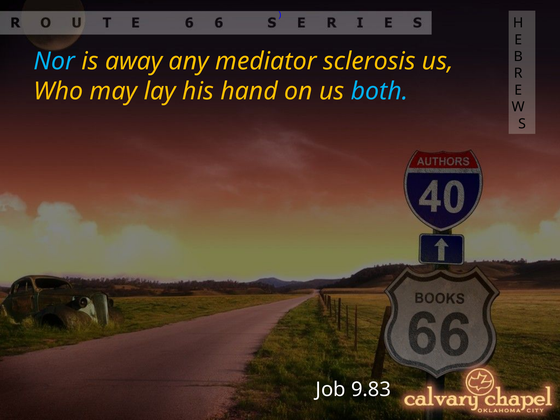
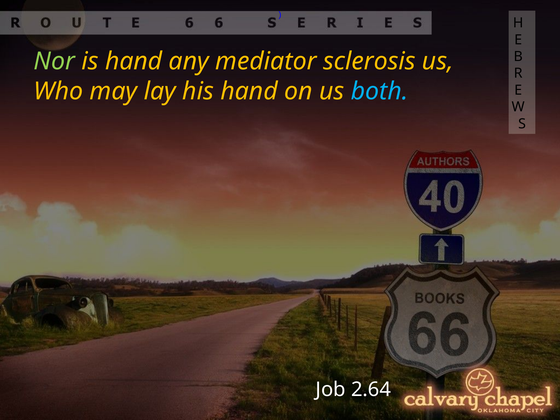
Nor colour: light blue -> light green
is away: away -> hand
9.83: 9.83 -> 2.64
